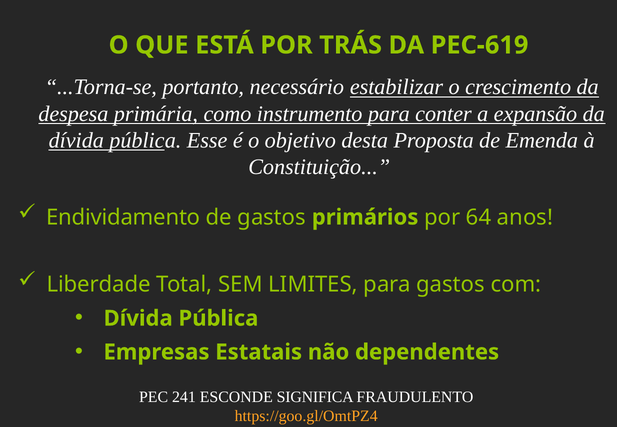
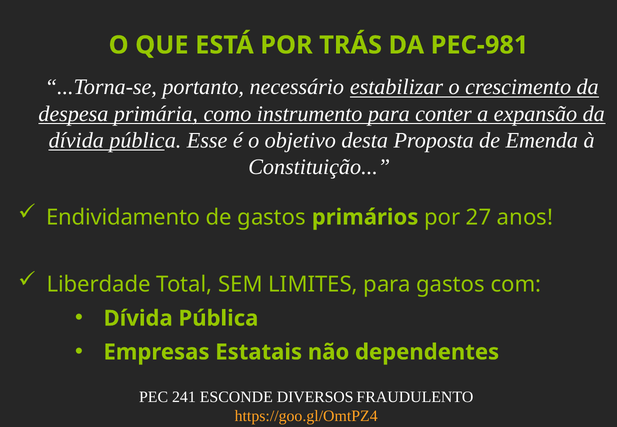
PEC-619: PEC-619 -> PEC-981
64: 64 -> 27
SIGNIFICA: SIGNIFICA -> DIVERSOS
